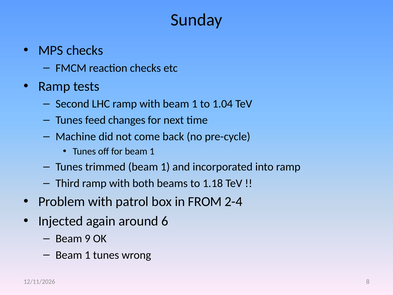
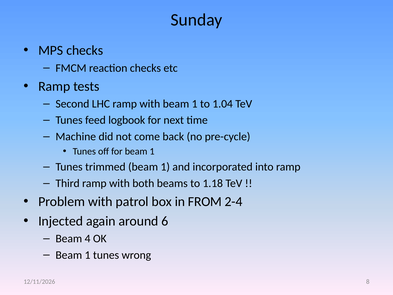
changes: changes -> logbook
9: 9 -> 4
